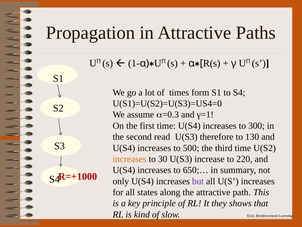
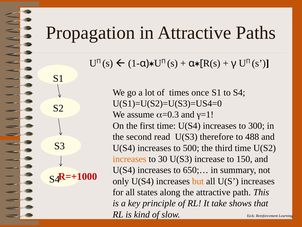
form: form -> once
130: 130 -> 488
220: 220 -> 150
but colour: purple -> orange
they: they -> take
